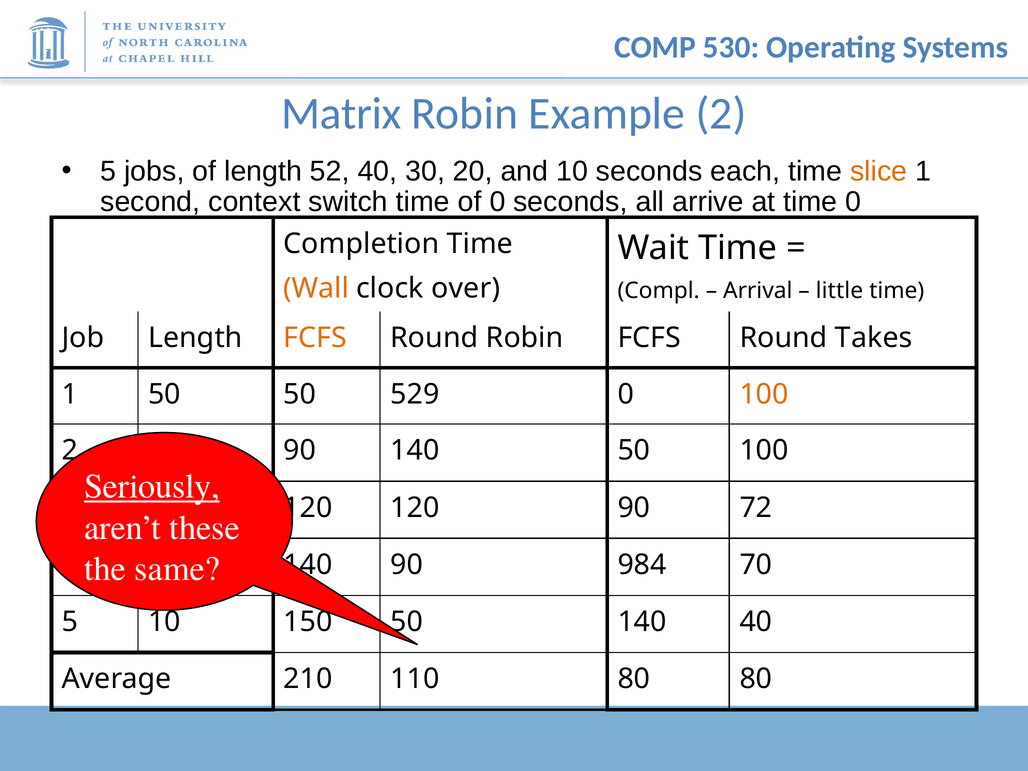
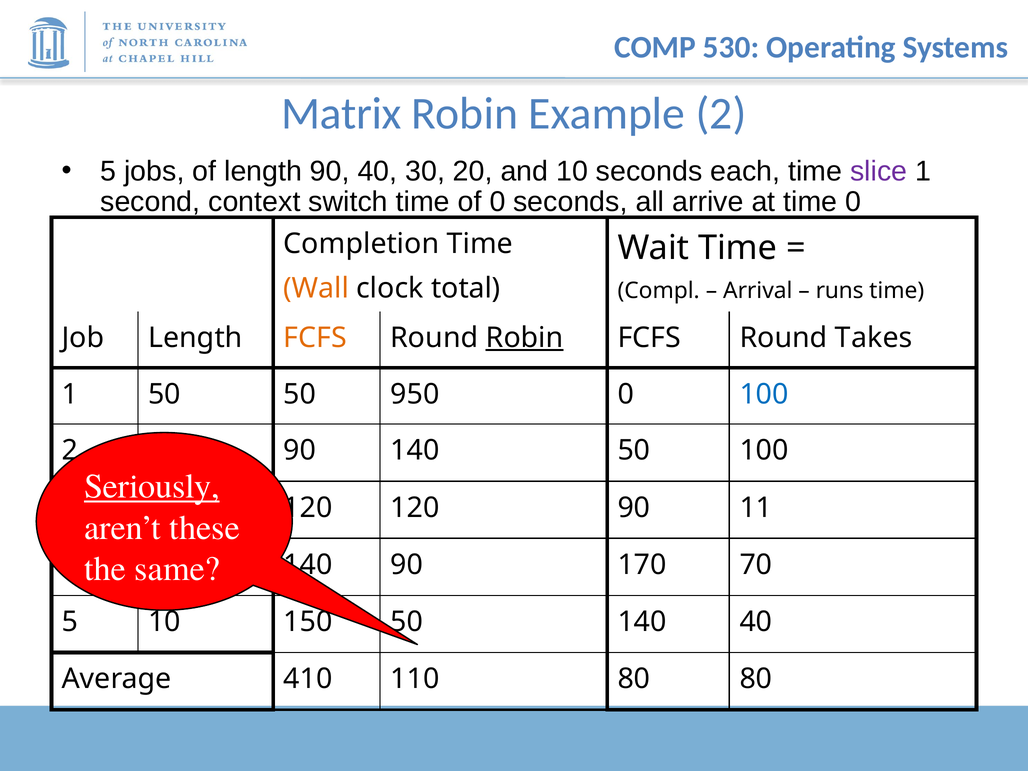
length 52: 52 -> 90
slice colour: orange -> purple
over: over -> total
little: little -> runs
Robin at (525, 338) underline: none -> present
529: 529 -> 950
100 at (764, 394) colour: orange -> blue
72: 72 -> 11
984: 984 -> 170
210: 210 -> 410
